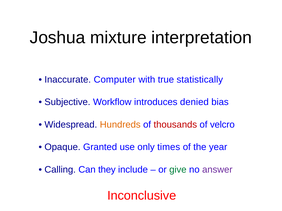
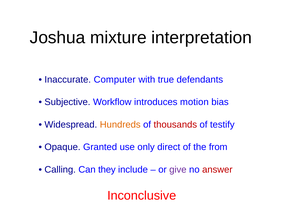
statistically: statistically -> defendants
denied: denied -> motion
velcro: velcro -> testify
times: times -> direct
year: year -> from
give colour: green -> purple
answer colour: purple -> red
